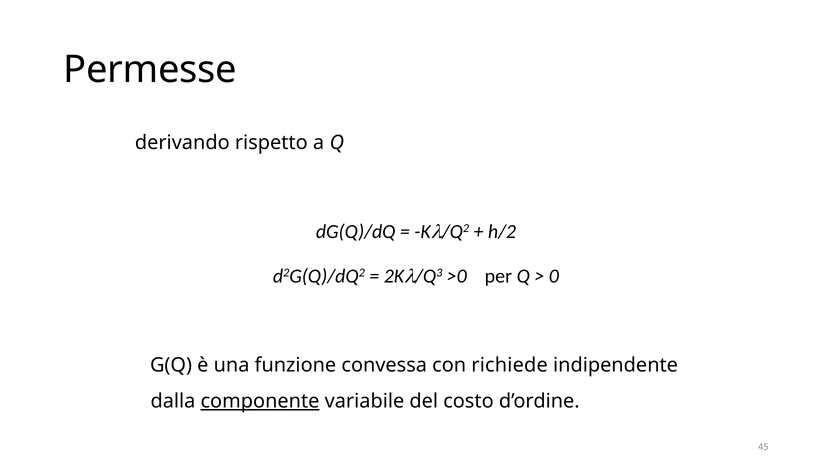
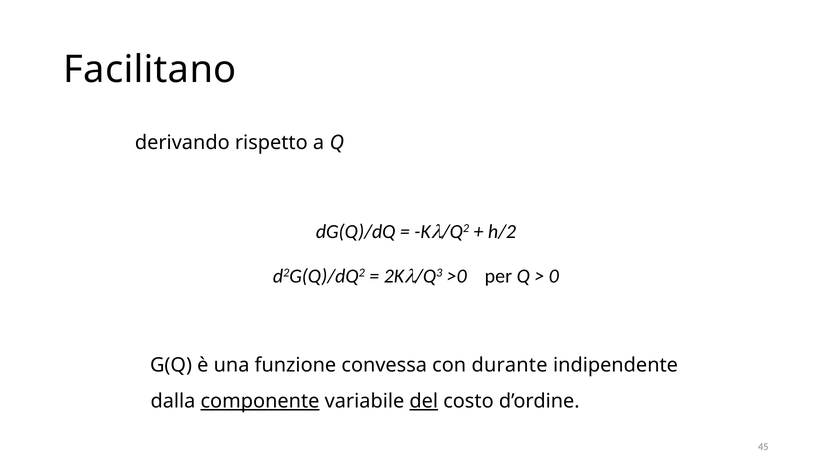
Permesse: Permesse -> Facilitano
richiede: richiede -> durante
del underline: none -> present
